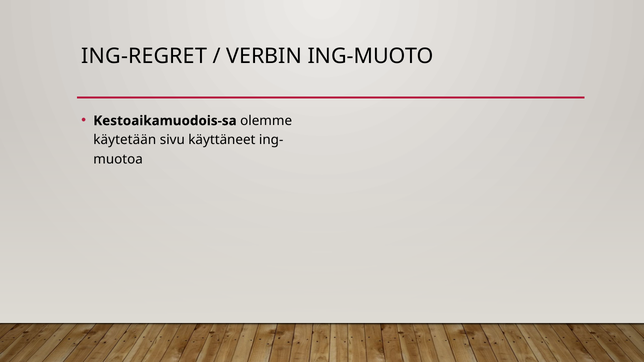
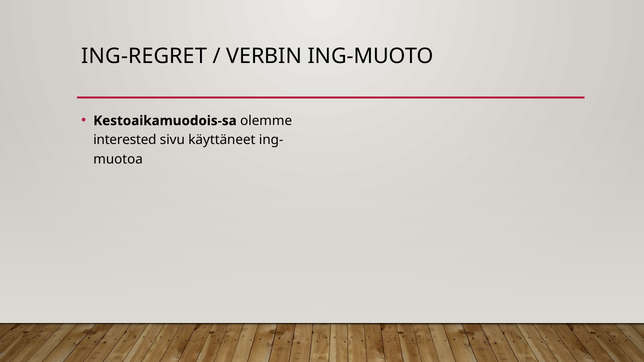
käytetään: käytetään -> interested
